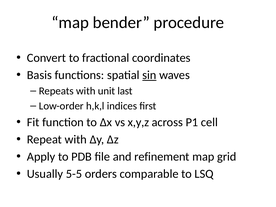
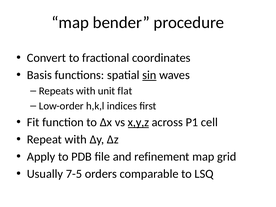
last: last -> flat
x,y,z underline: none -> present
5-5: 5-5 -> 7-5
